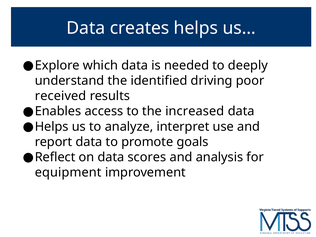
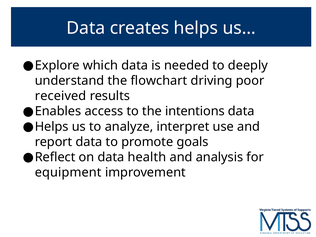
identified: identified -> flowchart
increased: increased -> intentions
scores: scores -> health
